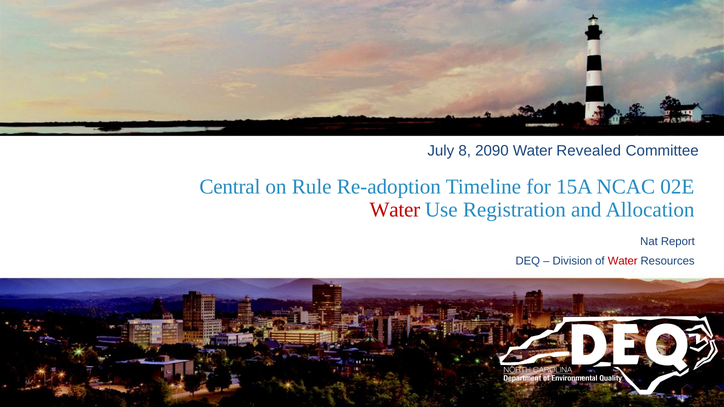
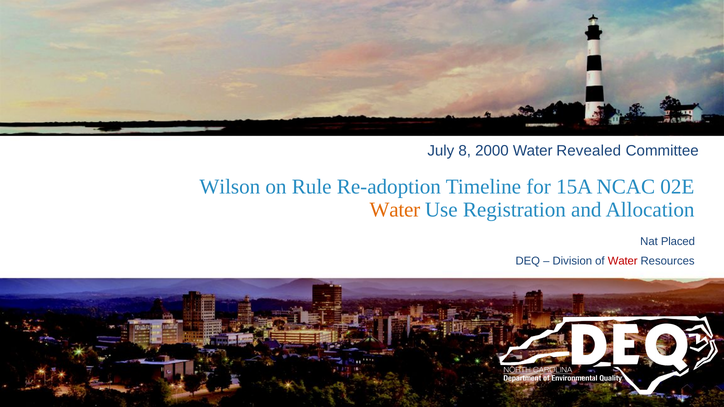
2090: 2090 -> 2000
Central: Central -> Wilson
Water at (395, 210) colour: red -> orange
Report: Report -> Placed
